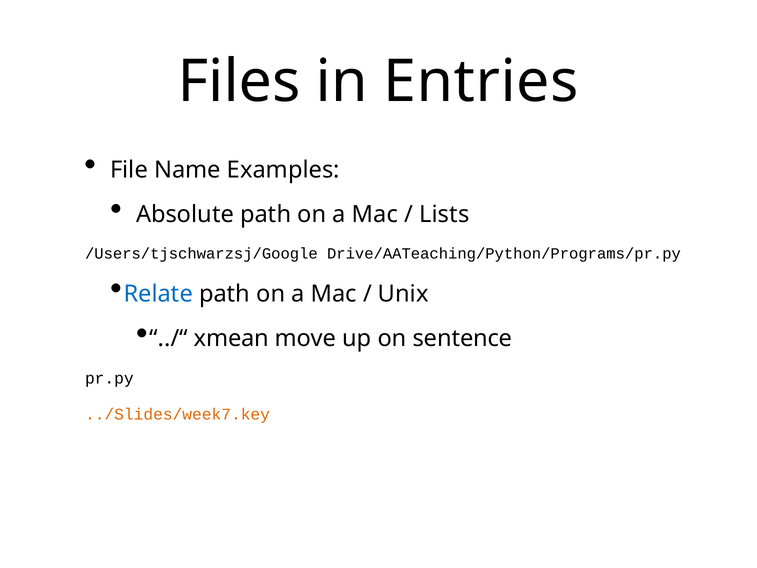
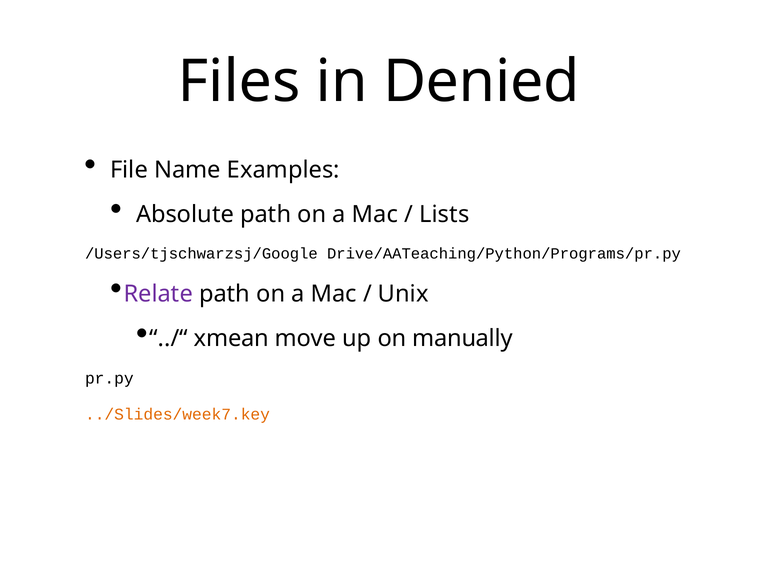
Entries: Entries -> Denied
Relate colour: blue -> purple
sentence: sentence -> manually
